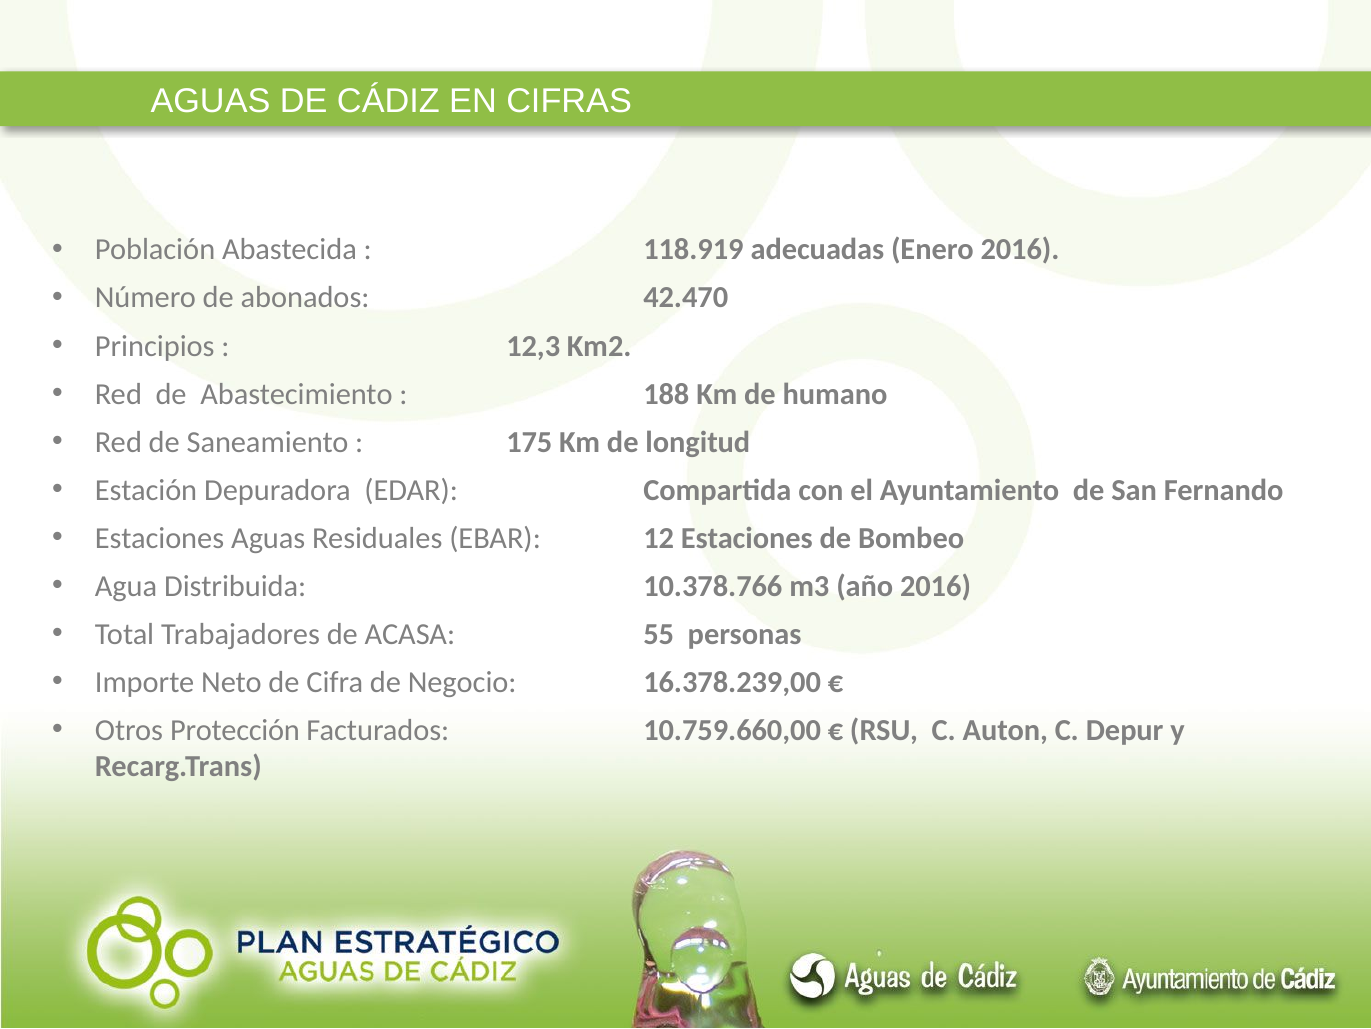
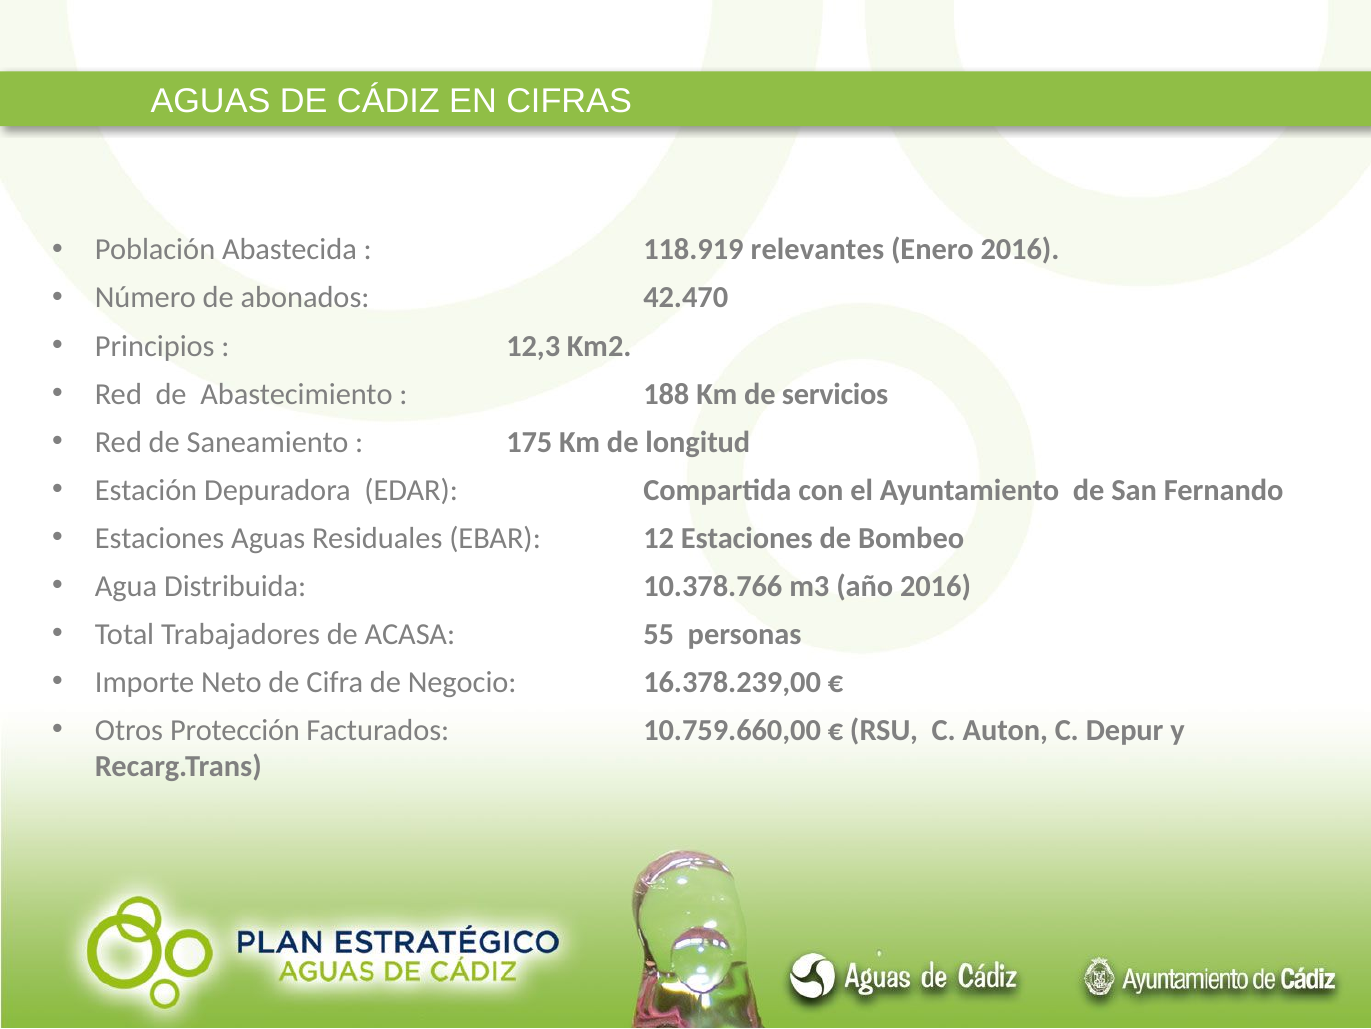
adecuadas: adecuadas -> relevantes
humano: humano -> servicios
